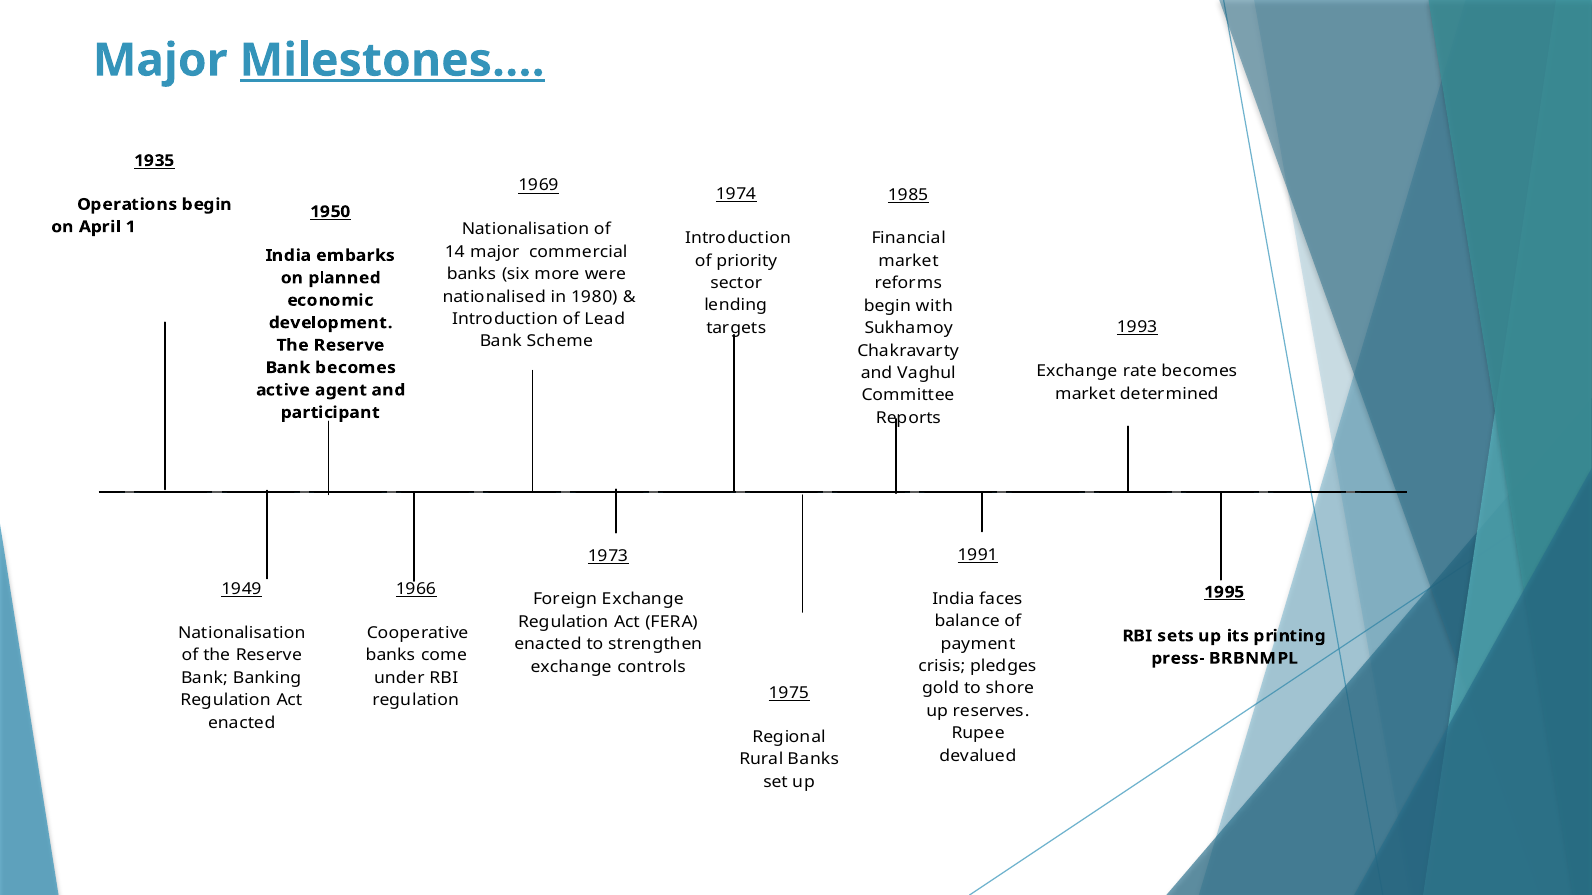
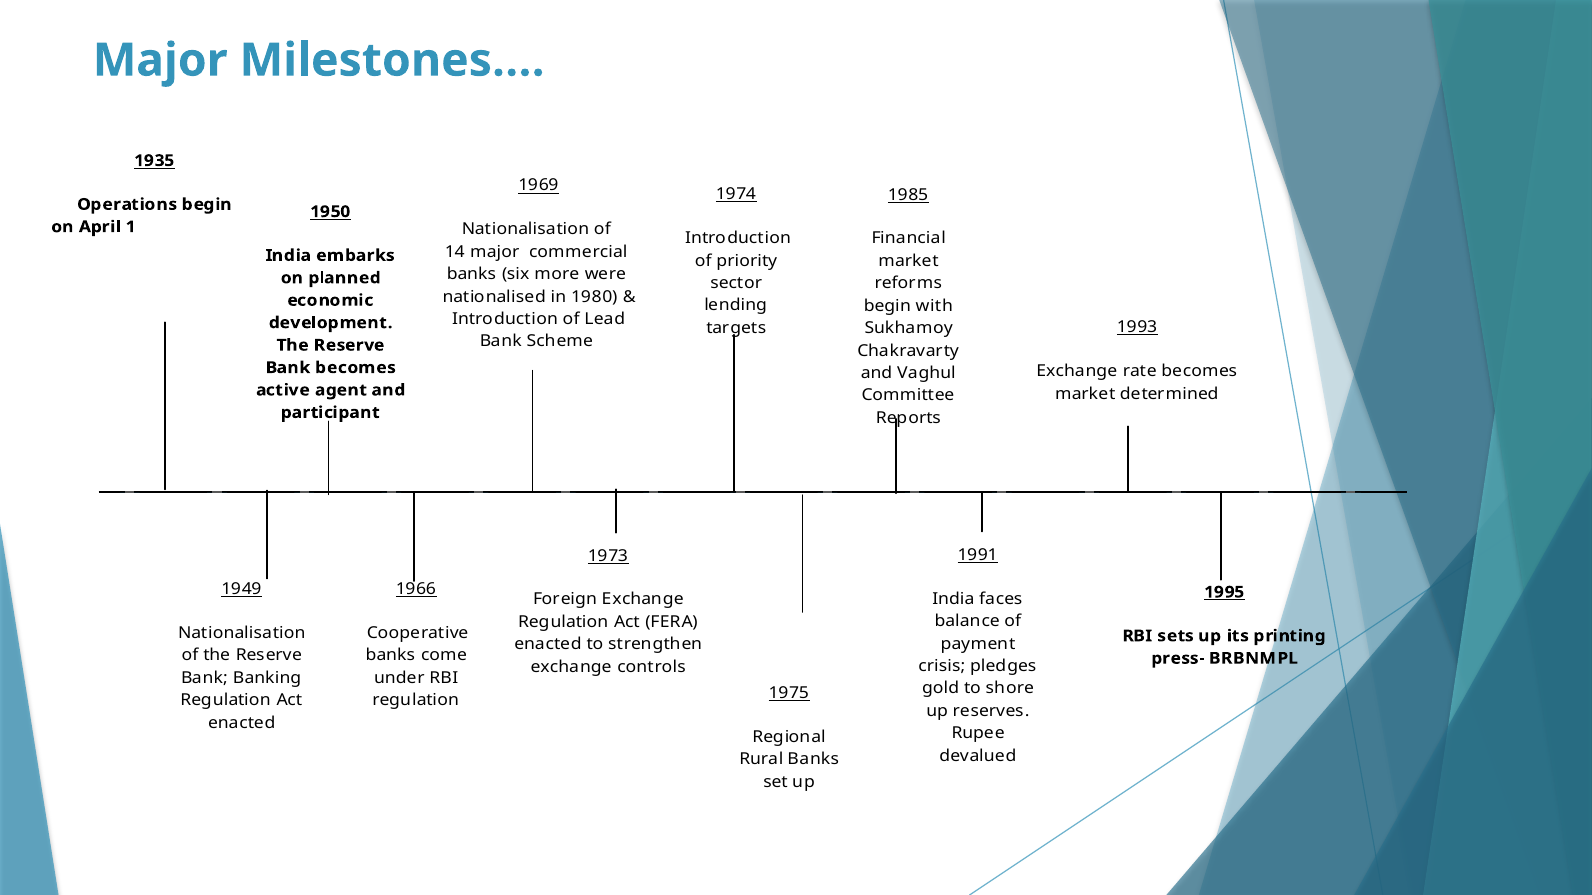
Milestones… underline: present -> none
